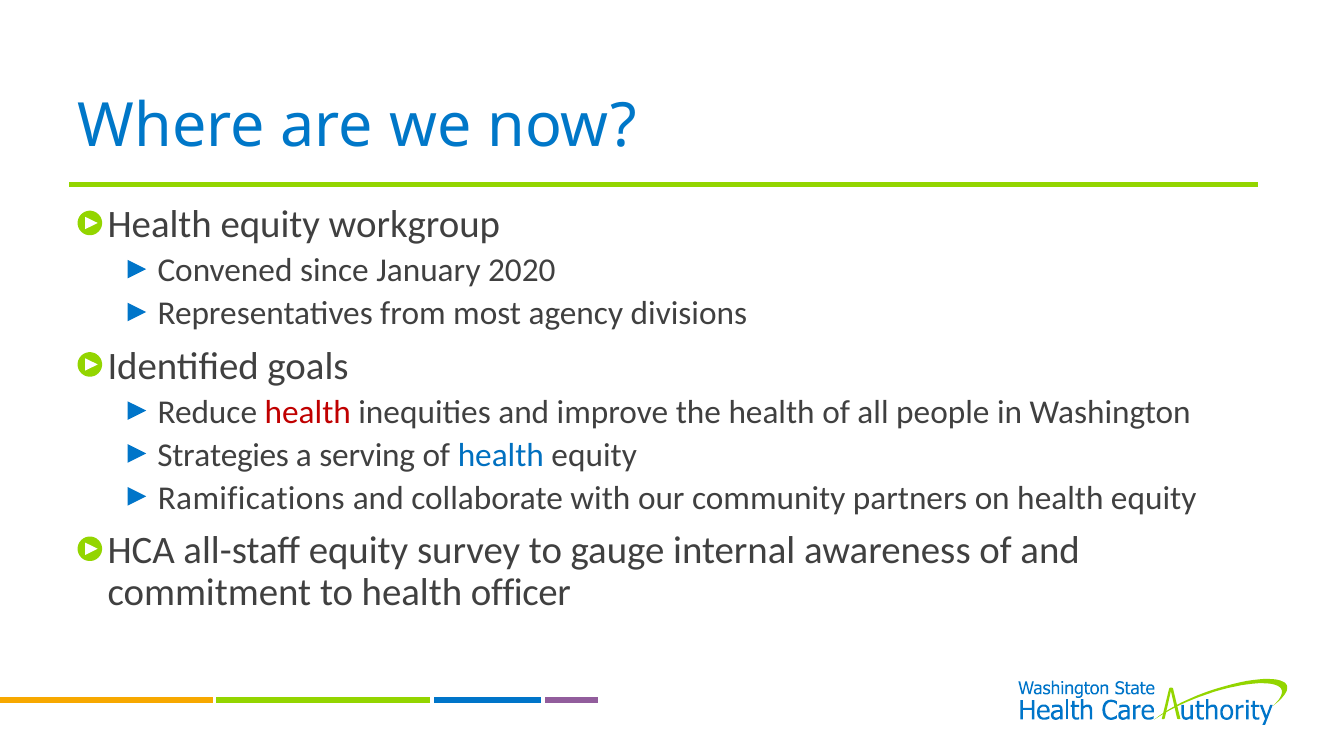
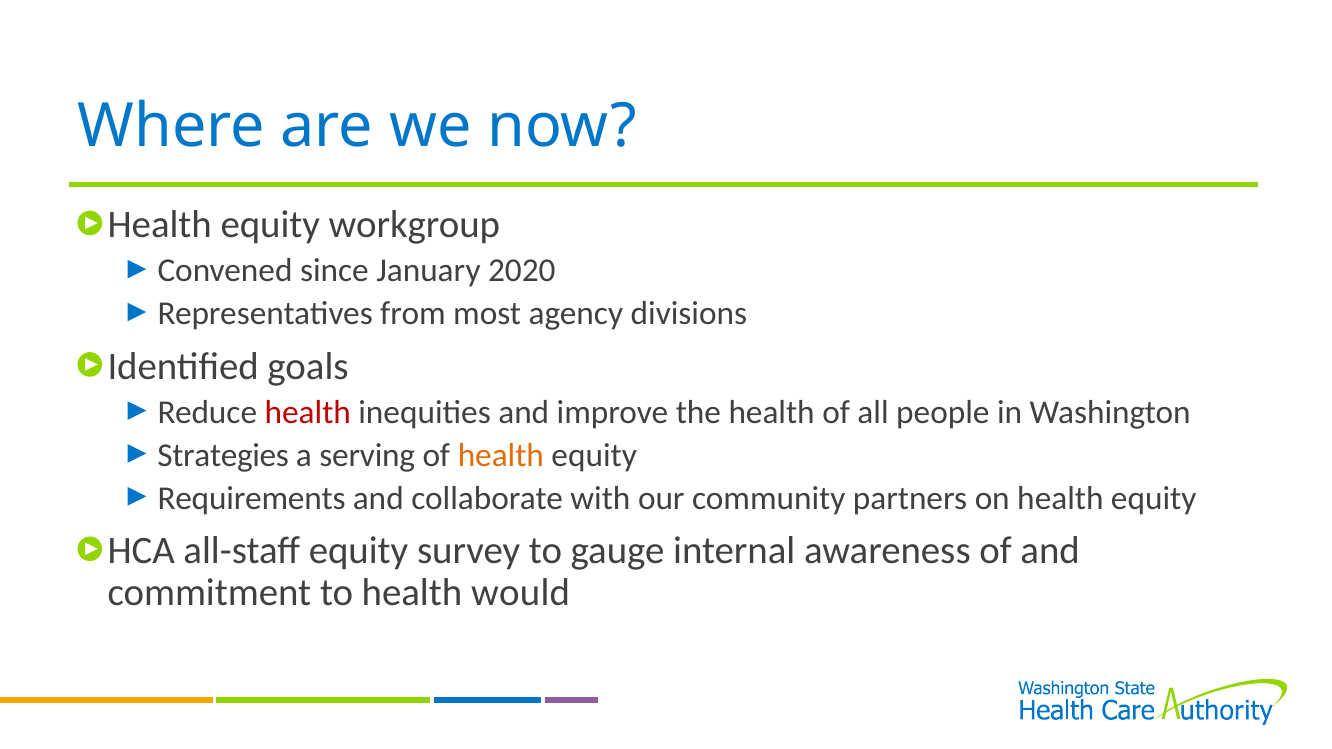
health at (501, 455) colour: blue -> orange
Ramifications: Ramifications -> Requirements
officer: officer -> would
